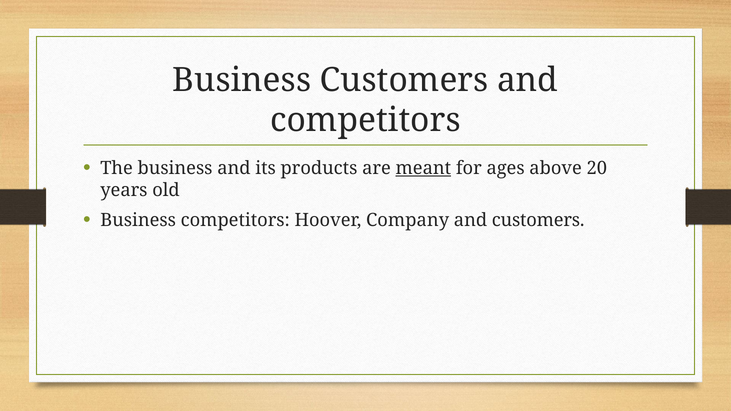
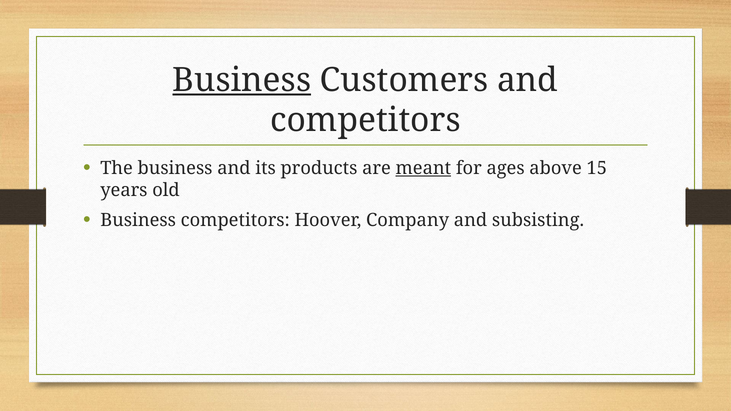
Business at (242, 80) underline: none -> present
20: 20 -> 15
and customers: customers -> subsisting
